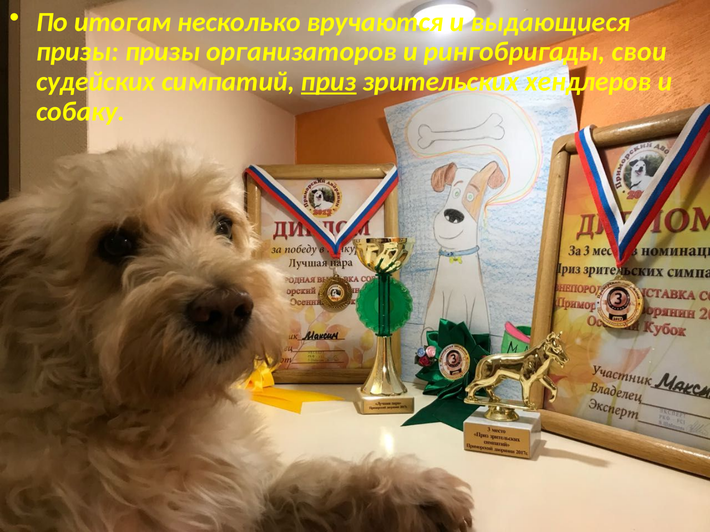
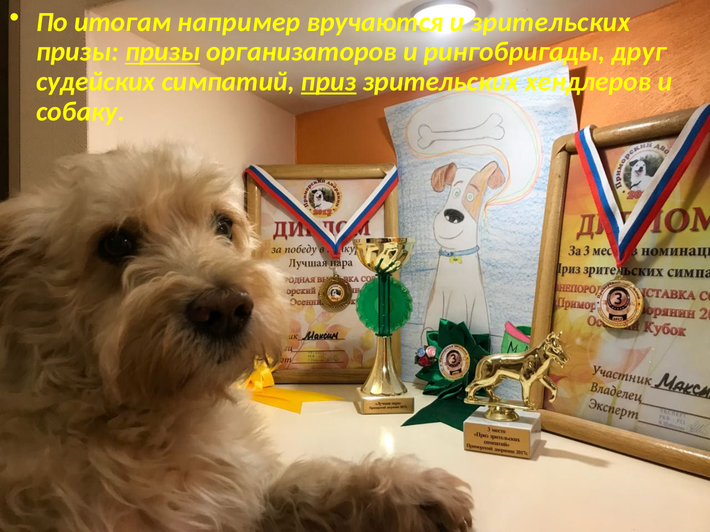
несколько: несколько -> например
и выдающиеся: выдающиеся -> зрительских
призы at (163, 52) underline: none -> present
свои: свои -> друг
